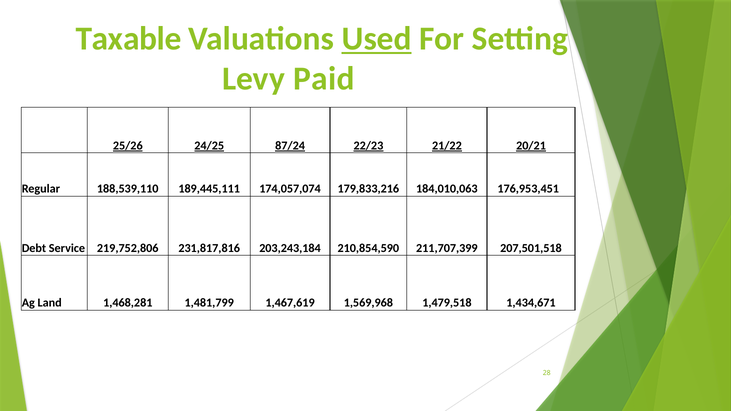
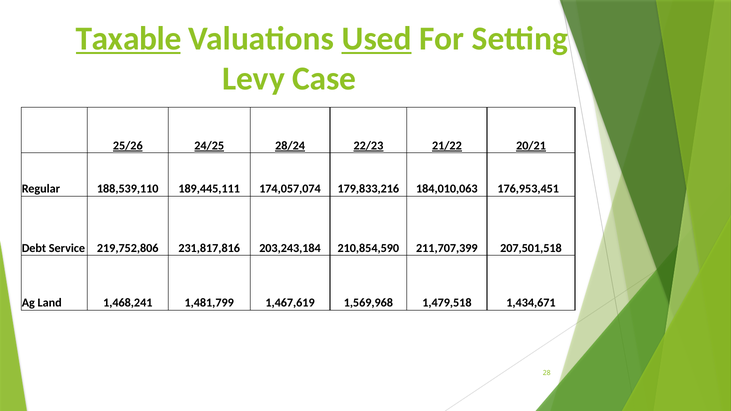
Taxable underline: none -> present
Paid: Paid -> Case
87/24: 87/24 -> 28/24
1,468,281: 1,468,281 -> 1,468,241
